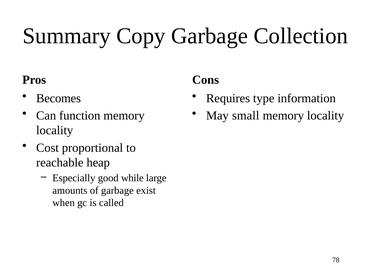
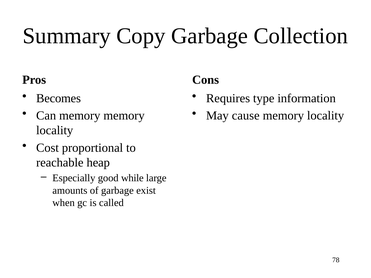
Can function: function -> memory
small: small -> cause
